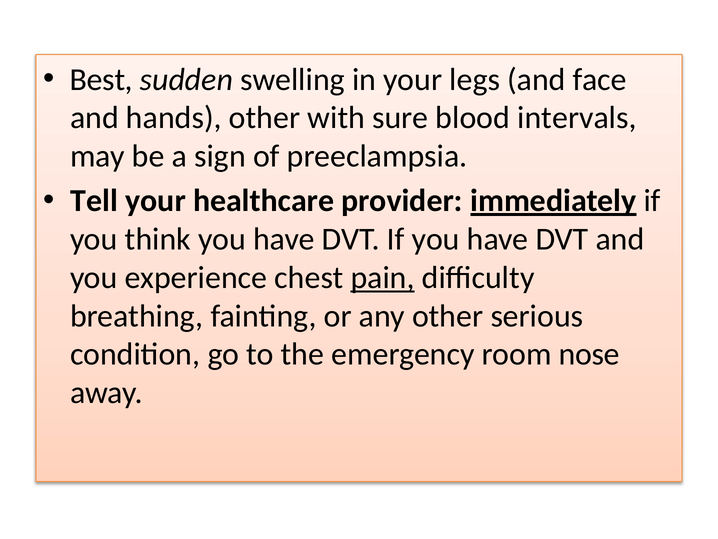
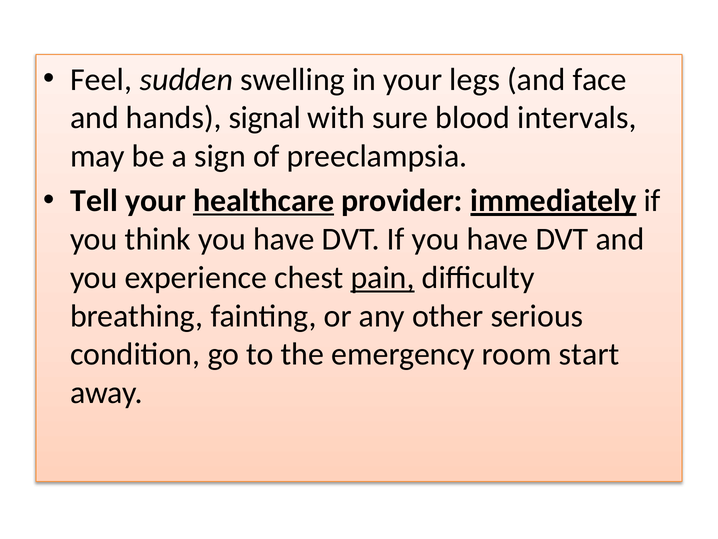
Best: Best -> Feel
hands other: other -> signal
healthcare underline: none -> present
nose: nose -> start
